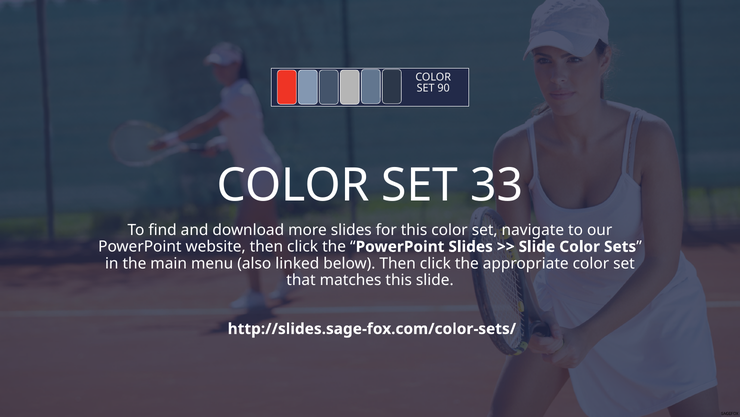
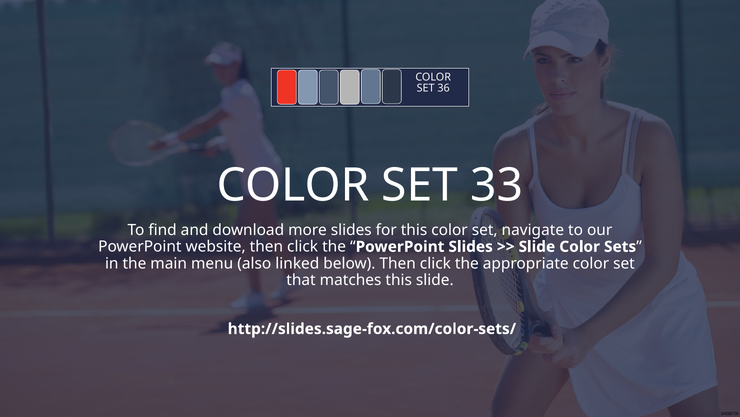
90: 90 -> 36
